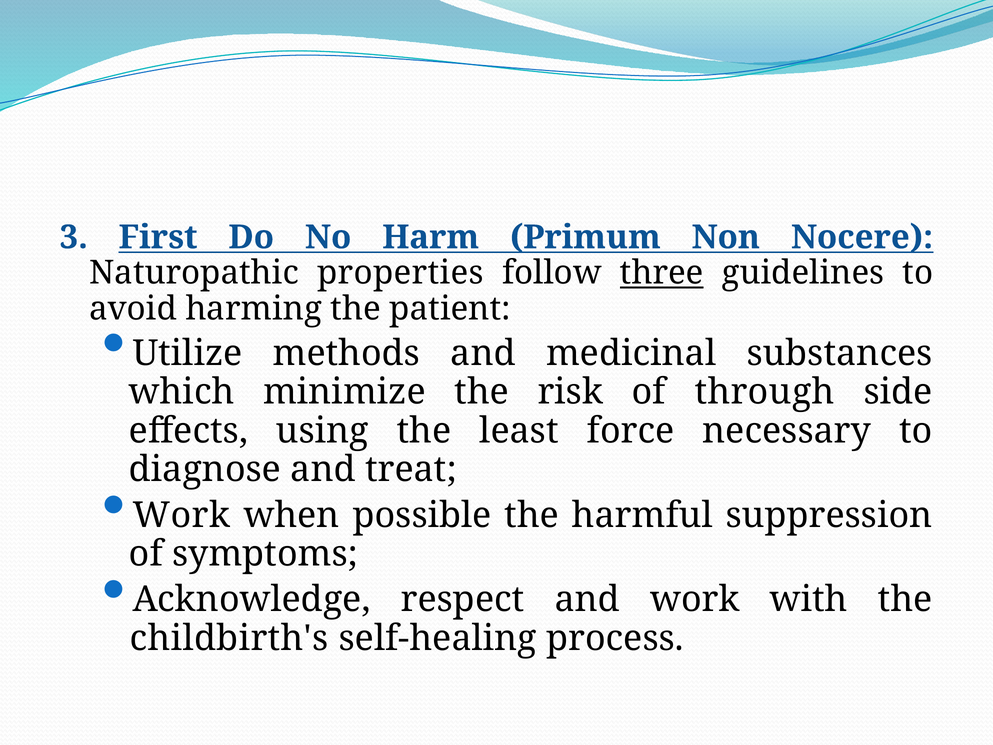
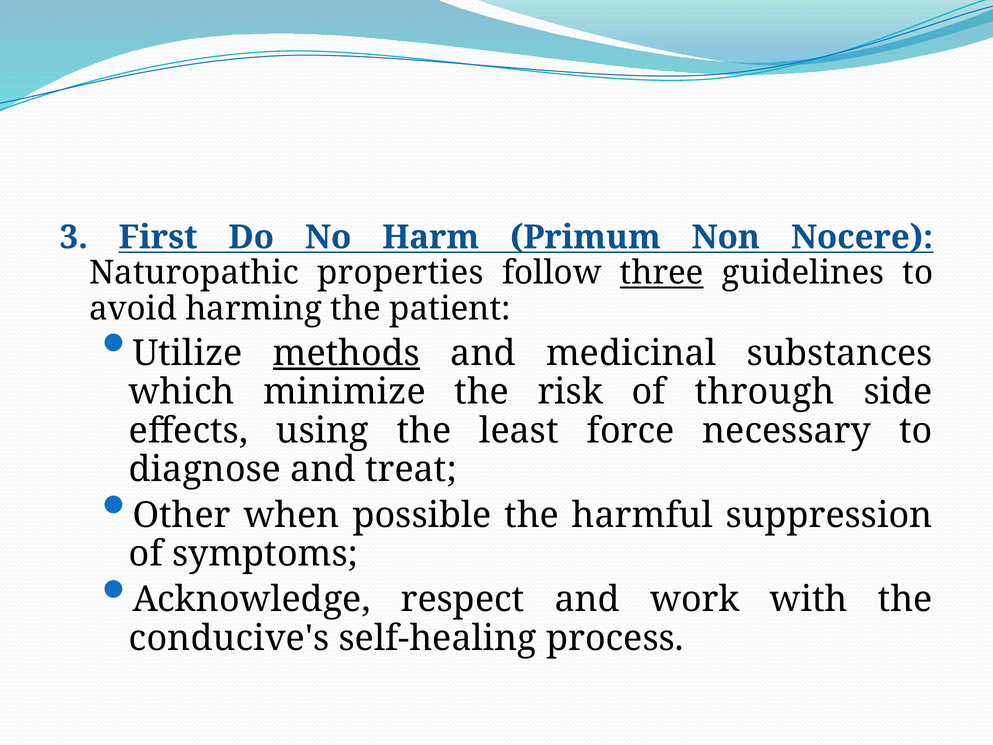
methods underline: none -> present
Work at (182, 515): Work -> Other
childbirth's: childbirth's -> conducive's
